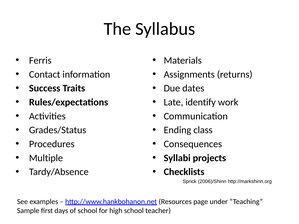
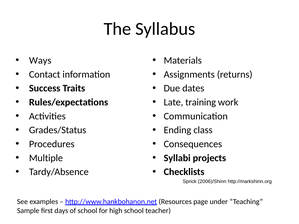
Ferris: Ferris -> Ways
identify: identify -> training
